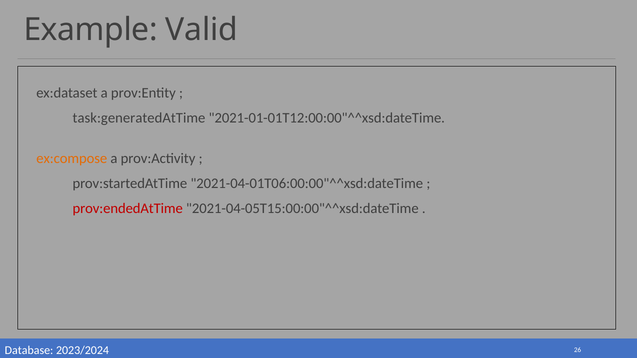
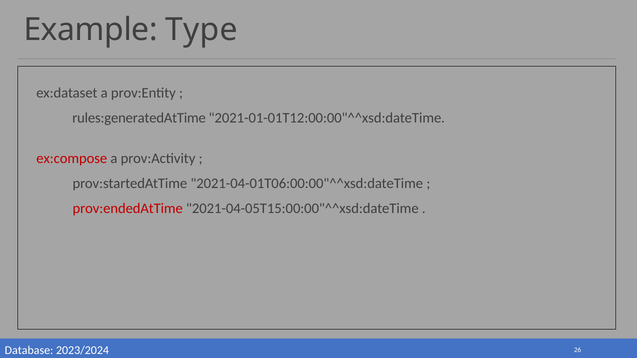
Valid: Valid -> Type
task:generatedAtTime: task:generatedAtTime -> rules:generatedAtTime
ex:compose colour: orange -> red
